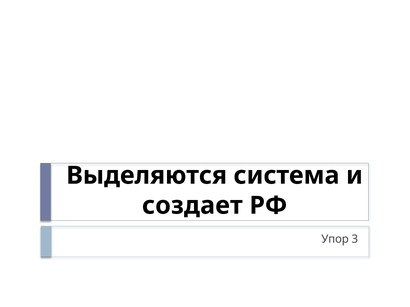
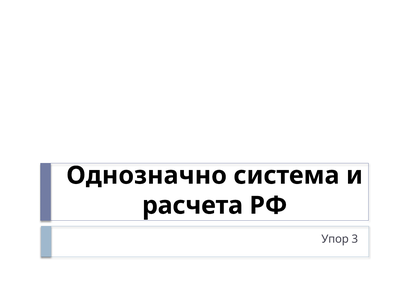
Выделяются: Выделяются -> Однозначно
создает: создает -> расчета
